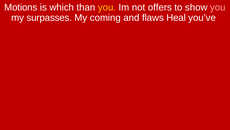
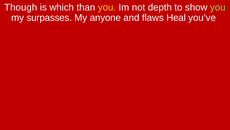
Motions: Motions -> Though
offers: offers -> depth
you at (218, 7) colour: pink -> light green
coming: coming -> anyone
